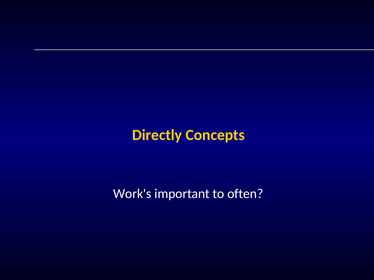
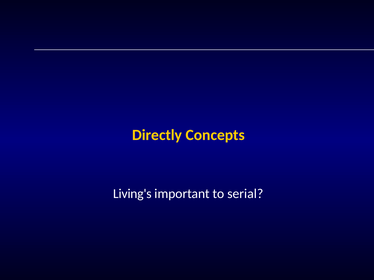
Work's: Work's -> Living's
often: often -> serial
